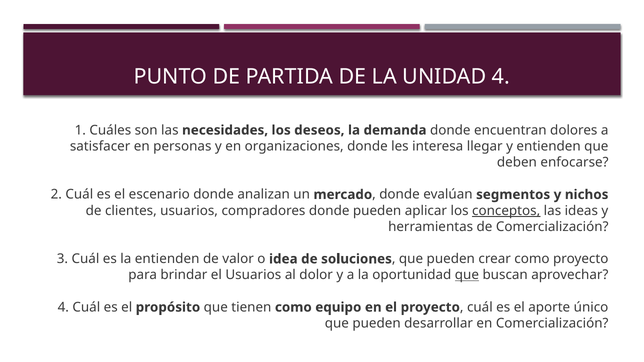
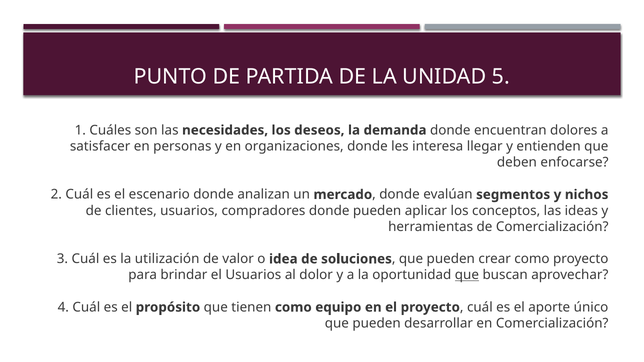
UNIDAD 4: 4 -> 5
conceptos underline: present -> none
la entienden: entienden -> utilización
